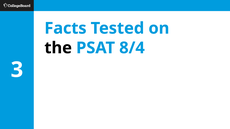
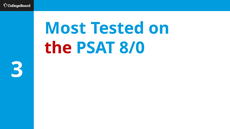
Facts: Facts -> Most
the colour: black -> red
8/4: 8/4 -> 8/0
